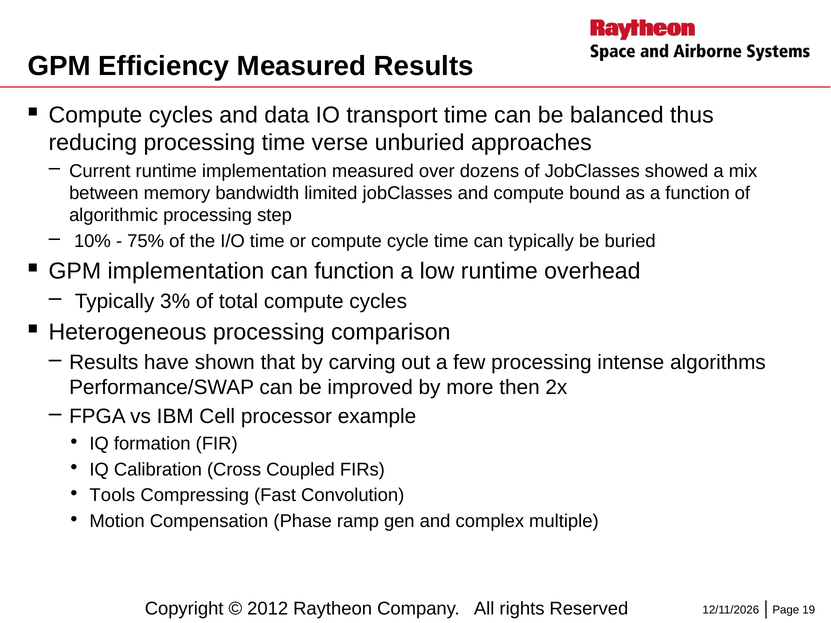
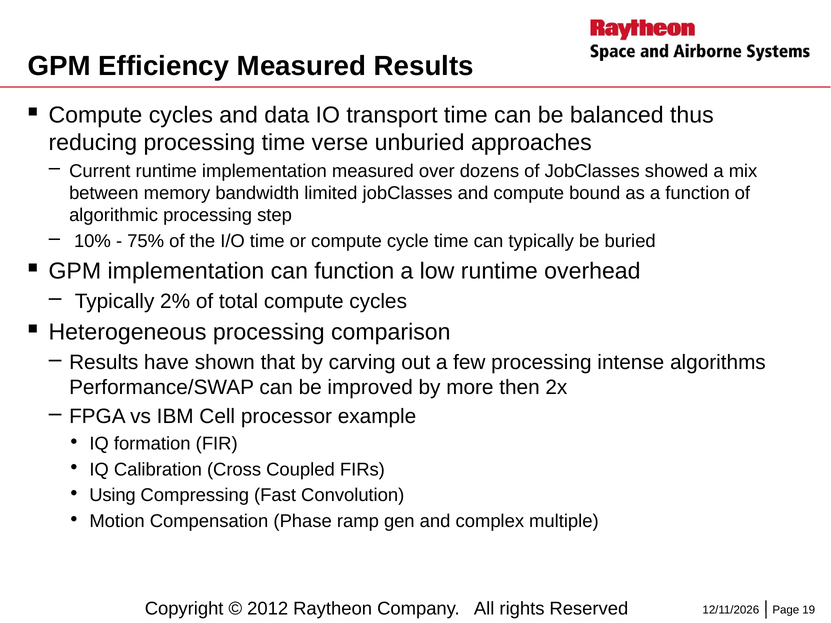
3%: 3% -> 2%
Tools: Tools -> Using
